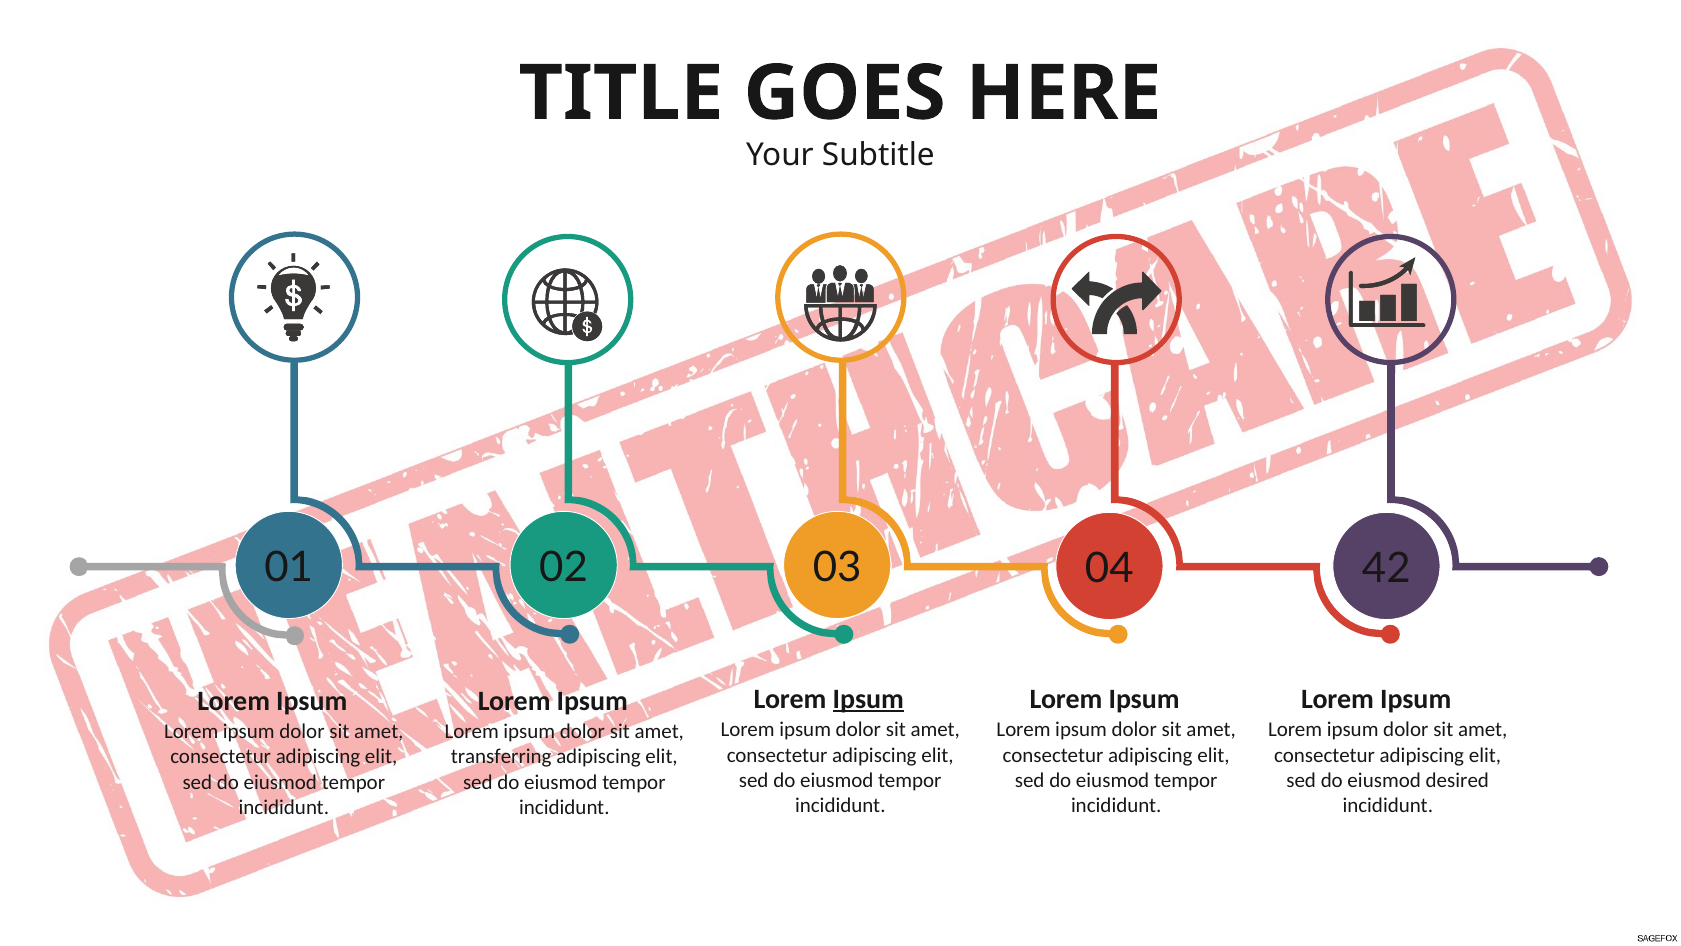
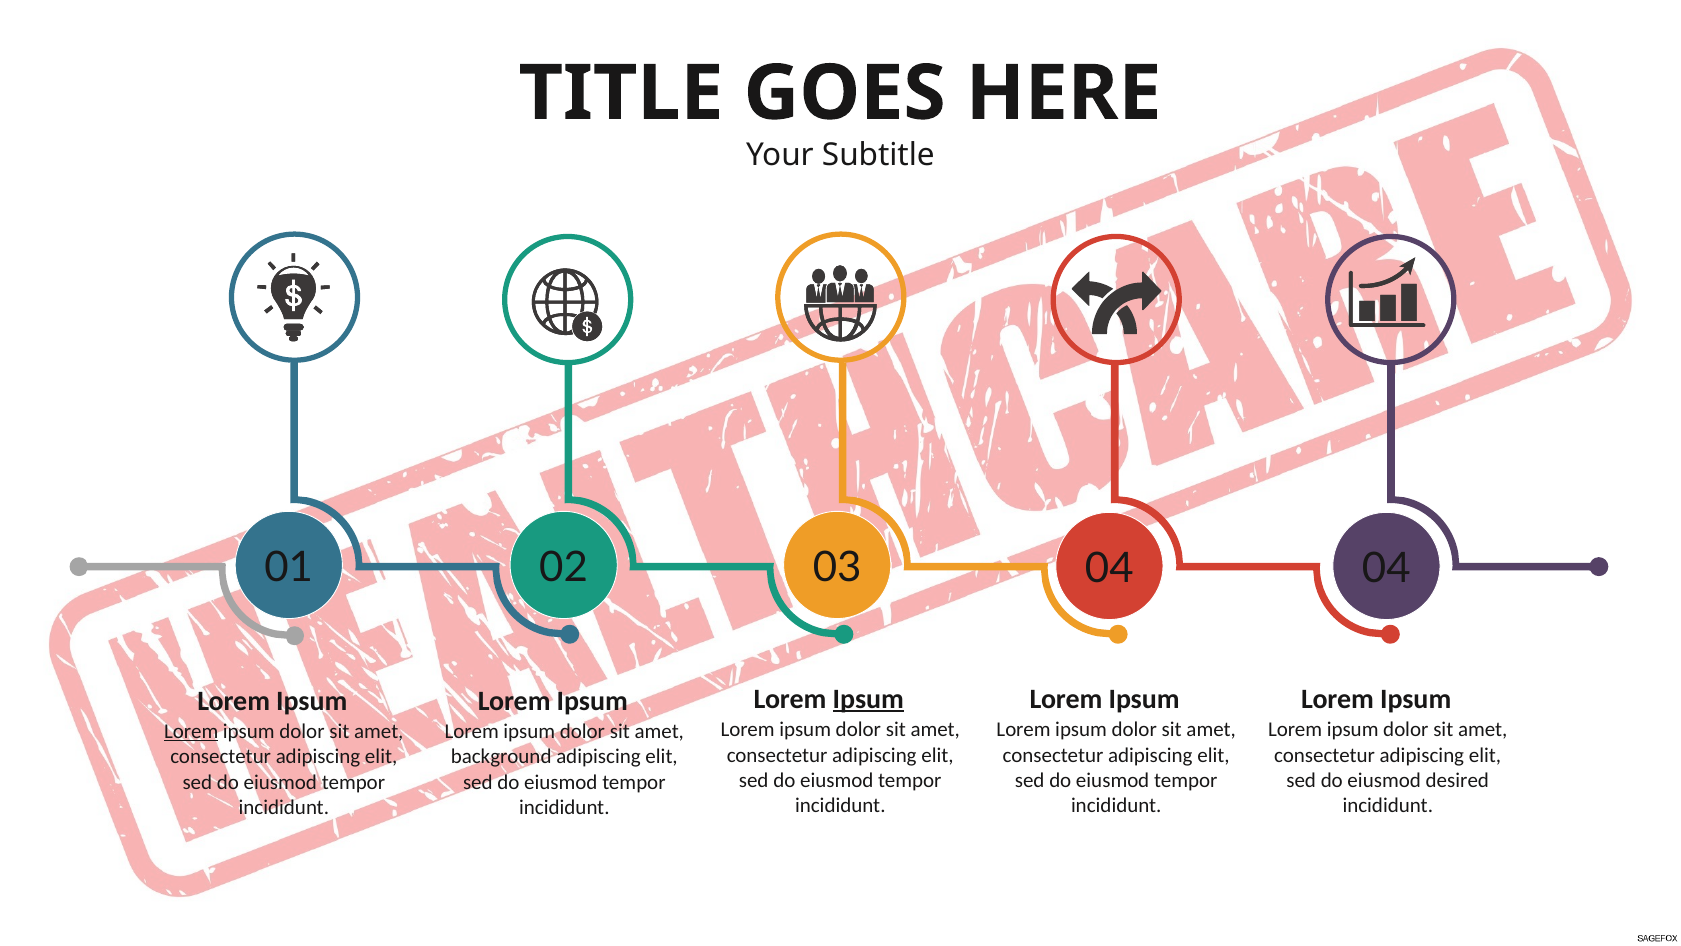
04 42: 42 -> 04
Lorem at (191, 731) underline: none -> present
transferring: transferring -> background
